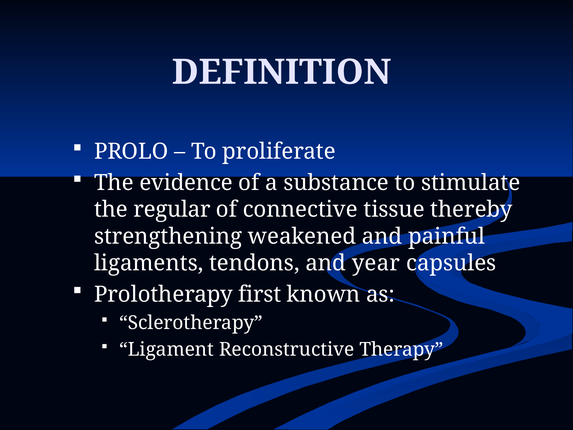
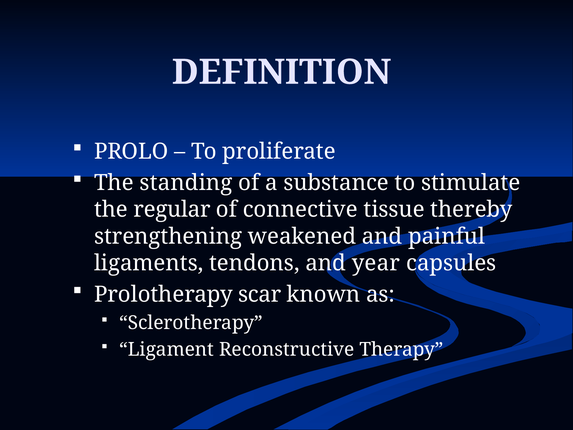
evidence: evidence -> standing
first: first -> scar
